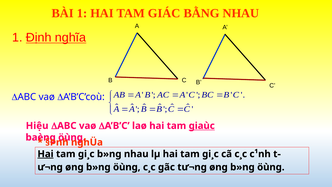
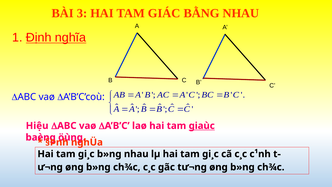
BÀI 1: 1 -> 3
Hai at (46, 154) underline: present -> none
öùng at (127, 167): öùng -> ch¾c
öùng at (271, 167): öùng -> ch¾c
